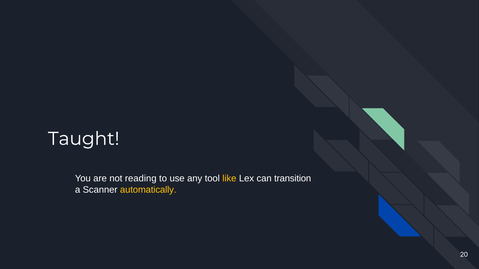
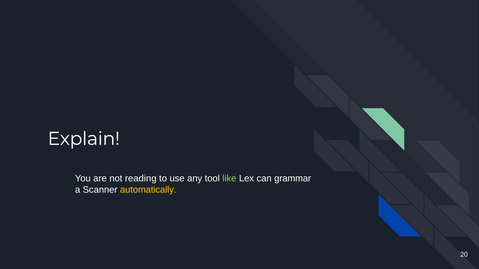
Taught: Taught -> Explain
like colour: yellow -> light green
transition: transition -> grammar
